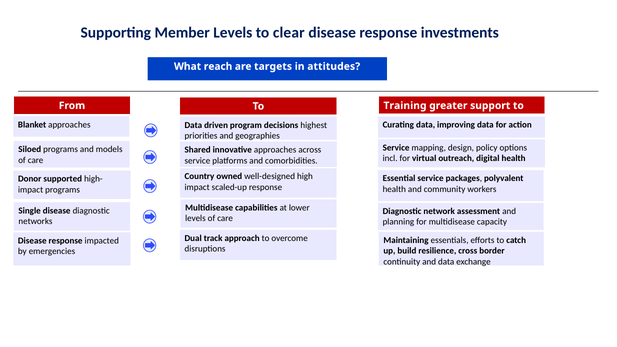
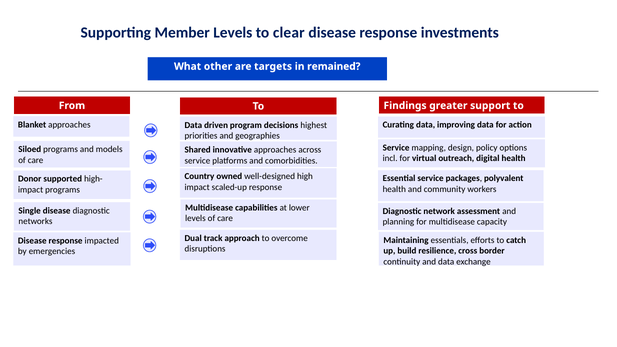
reach: reach -> other
attitudes: attitudes -> remained
Training: Training -> Findings
